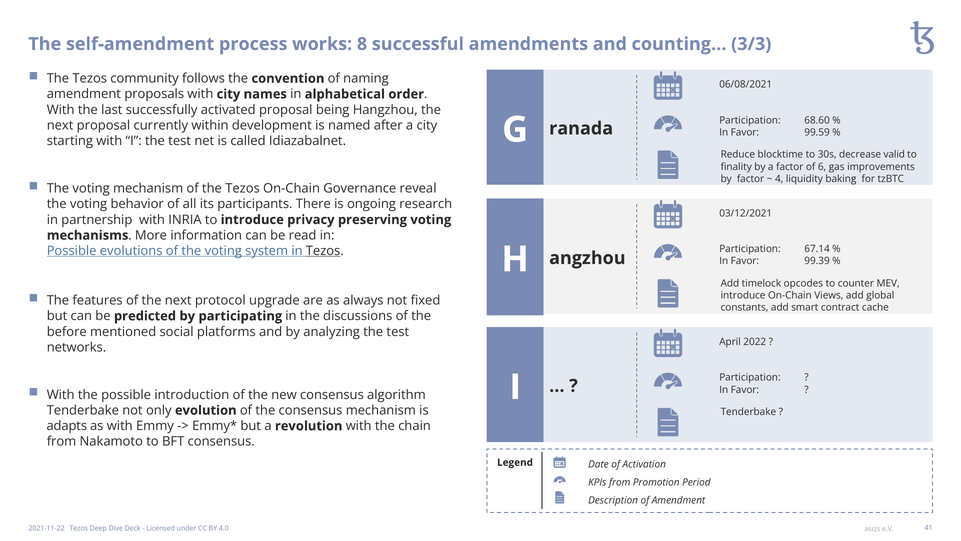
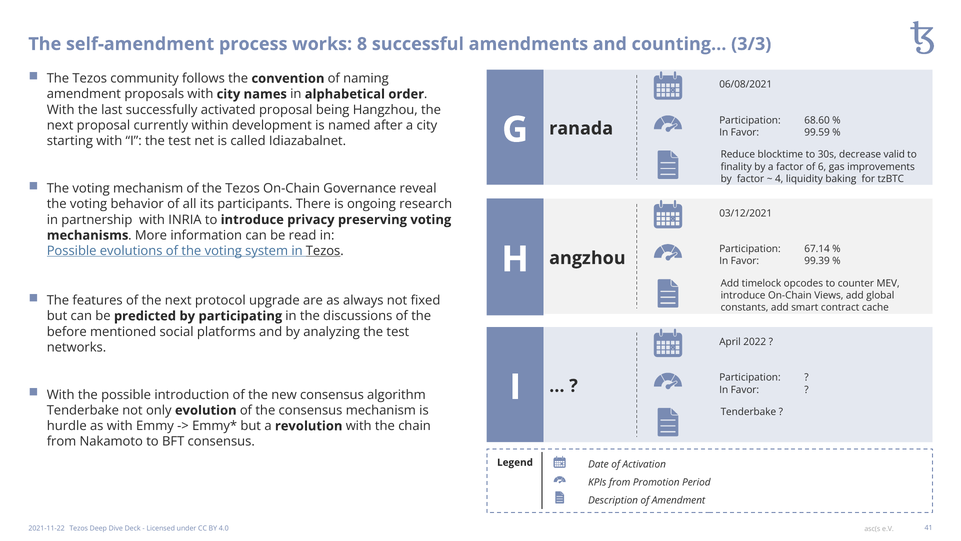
adapts: adapts -> hurdle
